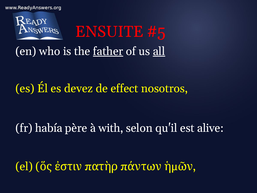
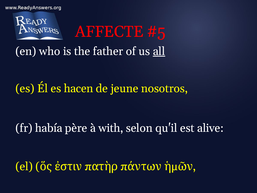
ENSUITE: ENSUITE -> AFFECTE
father underline: present -> none
devez: devez -> hacen
effect: effect -> jeune
